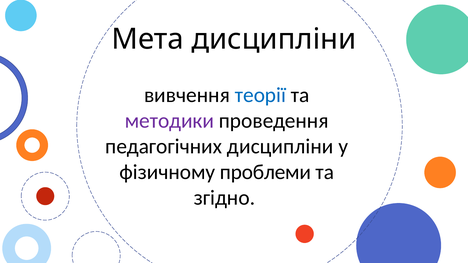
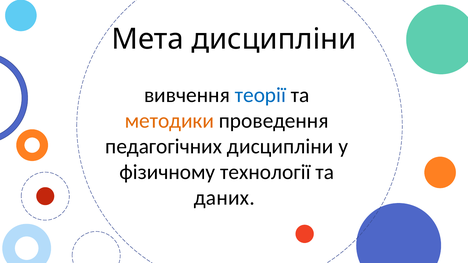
методики colour: purple -> orange
проблеми: проблеми -> технології
згідно: згідно -> даних
